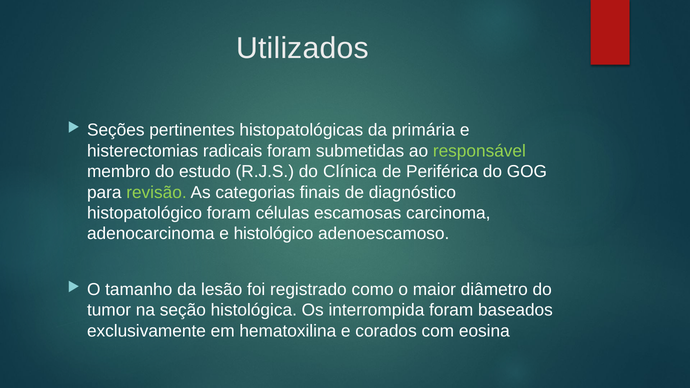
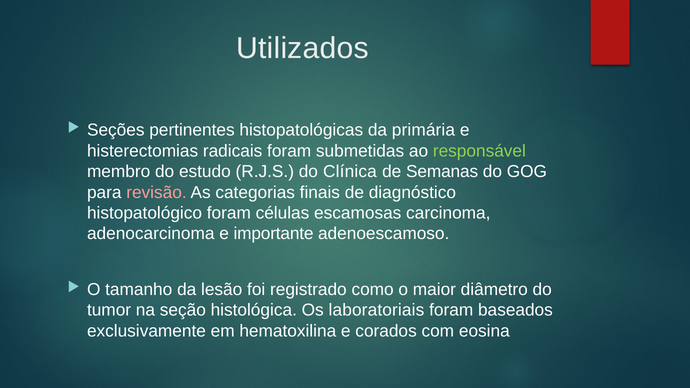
Periférica: Periférica -> Semanas
revisão colour: light green -> pink
histológico: histológico -> importante
interrompida: interrompida -> laboratoriais
